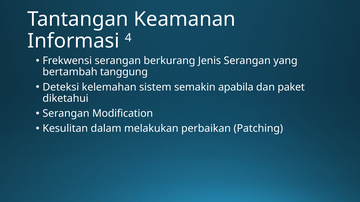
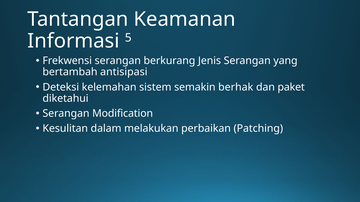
4: 4 -> 5
tanggung: tanggung -> antisipasi
apabila: apabila -> berhak
